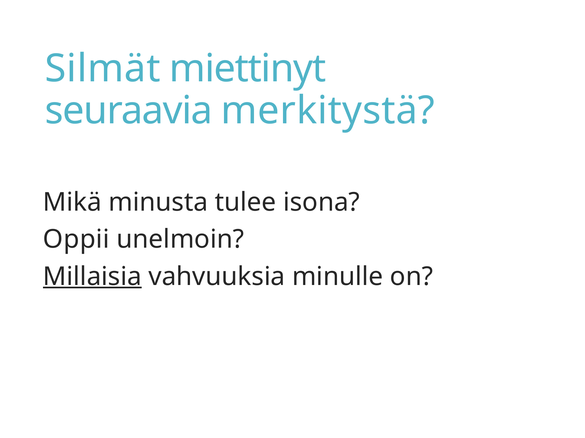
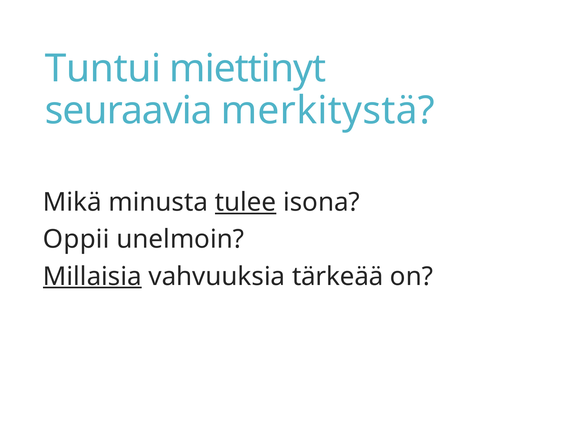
Silmät: Silmät -> Tuntui
tulee underline: none -> present
minulle: minulle -> tärkeää
